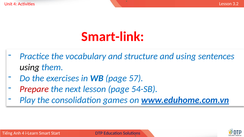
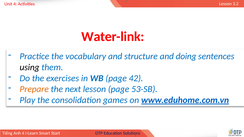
Smart-link: Smart-link -> Water-link
and using: using -> doing
57: 57 -> 42
Prepare colour: red -> orange
54-SB: 54-SB -> 53-SB
